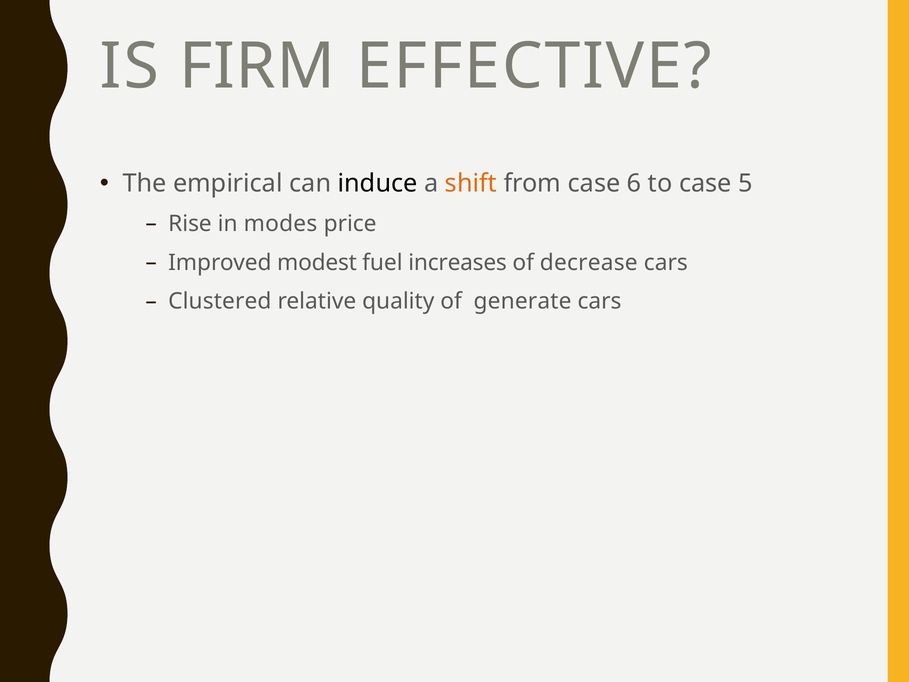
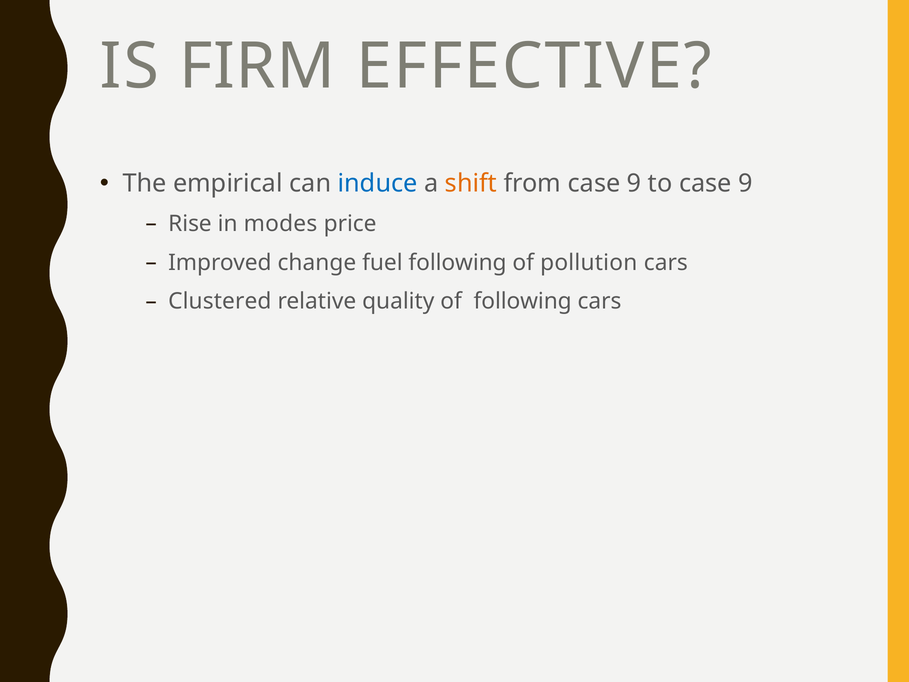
induce colour: black -> blue
from case 6: 6 -> 9
to case 5: 5 -> 9
modest: modest -> change
fuel increases: increases -> following
decrease: decrease -> pollution
of generate: generate -> following
